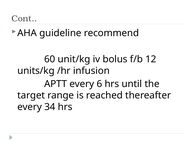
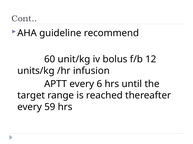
34: 34 -> 59
